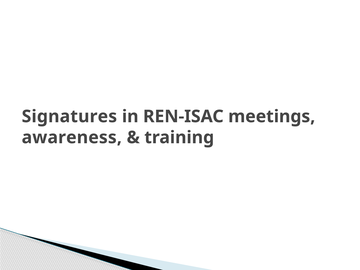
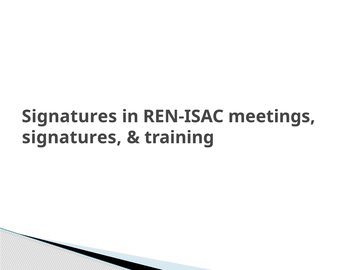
awareness at (72, 137): awareness -> signatures
